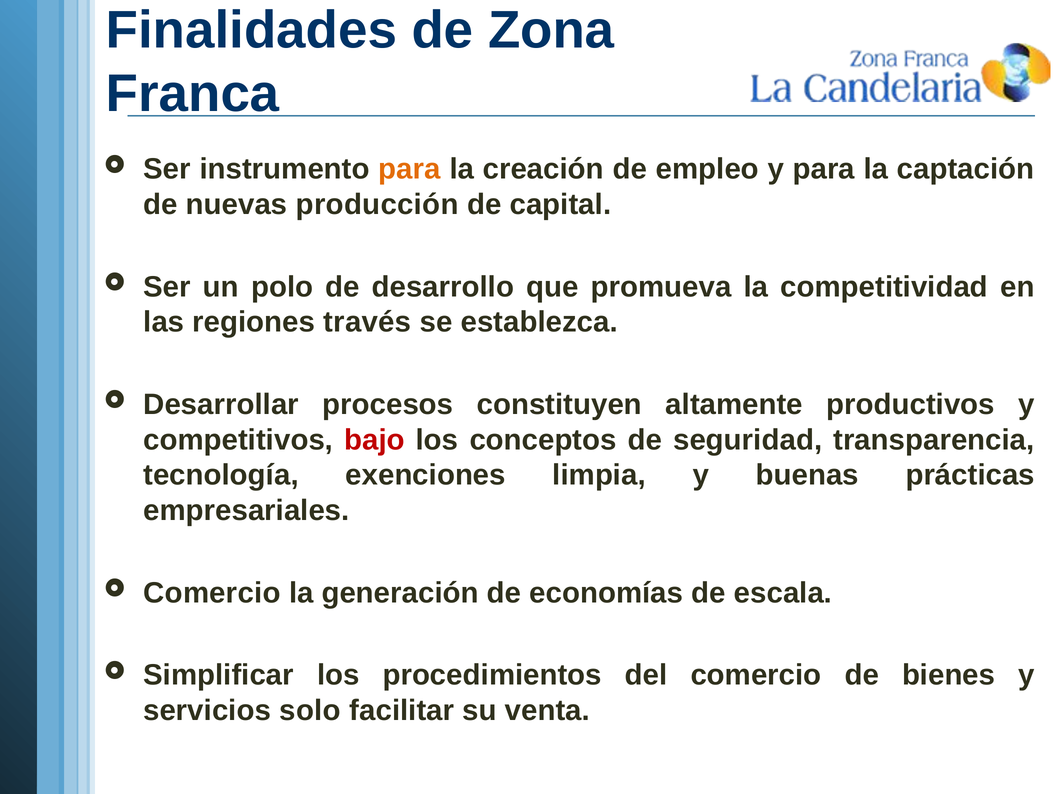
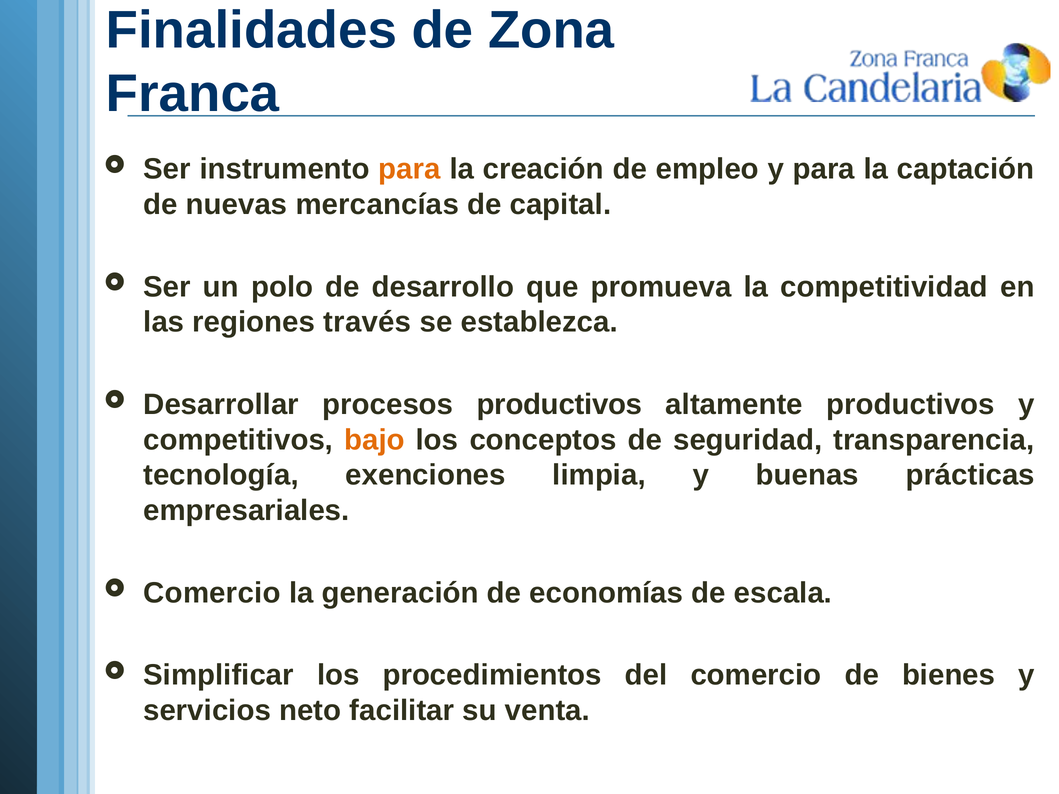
producción: producción -> mercancías
procesos constituyen: constituyen -> productivos
bajo colour: red -> orange
solo: solo -> neto
